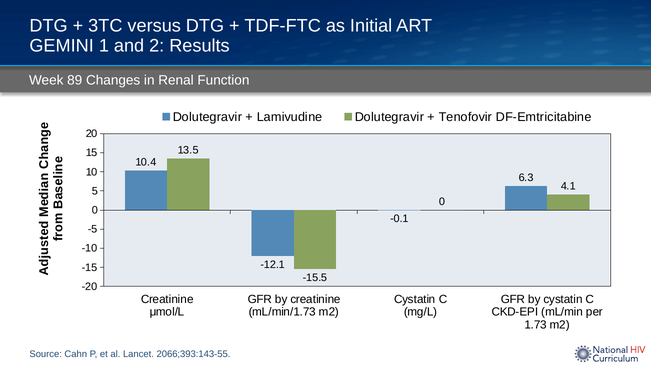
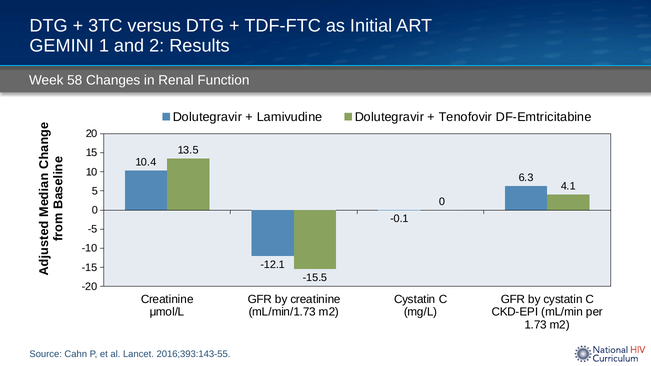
89: 89 -> 58
2066;393:143-55: 2066;393:143-55 -> 2016;393:143-55
